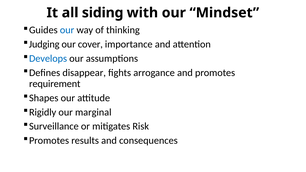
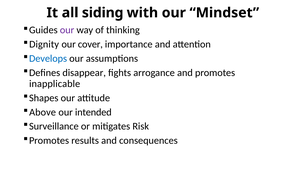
our at (67, 30) colour: blue -> purple
Judging: Judging -> Dignity
requirement: requirement -> inapplicable
Rigidly: Rigidly -> Above
marginal: marginal -> intended
